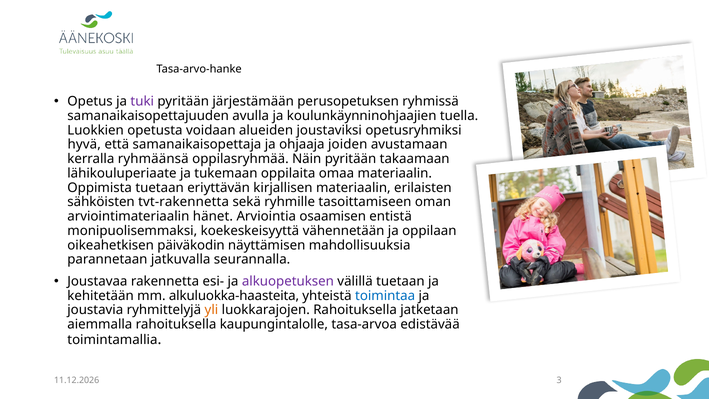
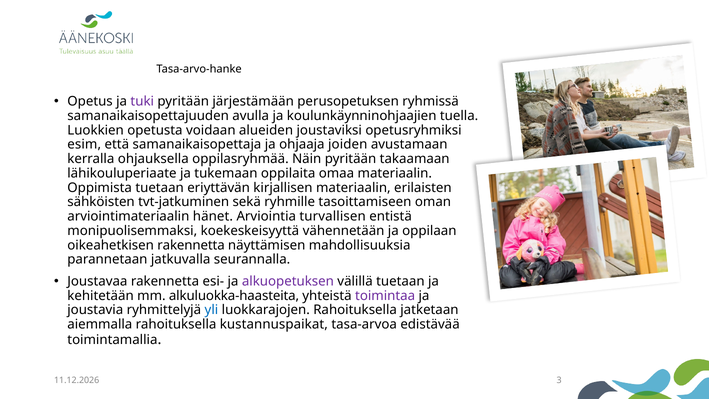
hyvä: hyvä -> esim
ryhmäänsä: ryhmäänsä -> ohjauksella
tvt-rakennetta: tvt-rakennetta -> tvt-jatkuminen
osaamisen: osaamisen -> turvallisen
oikeahetkisen päiväkodin: päiväkodin -> rakennetta
toimintaa colour: blue -> purple
yli colour: orange -> blue
kaupungintalolle: kaupungintalolle -> kustannuspaikat
